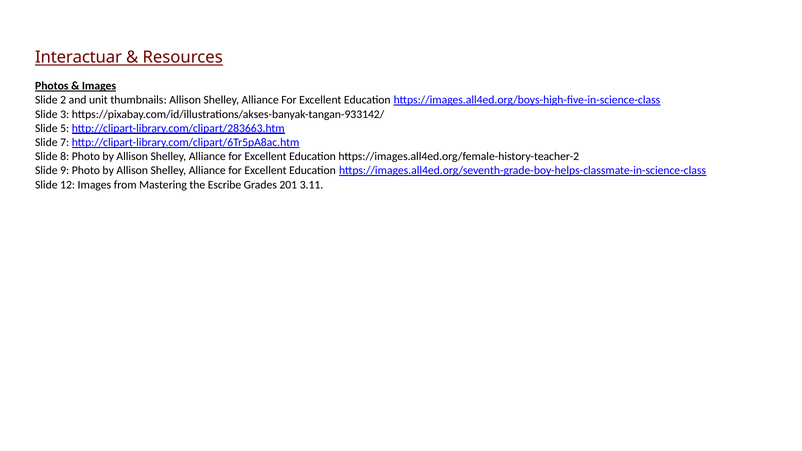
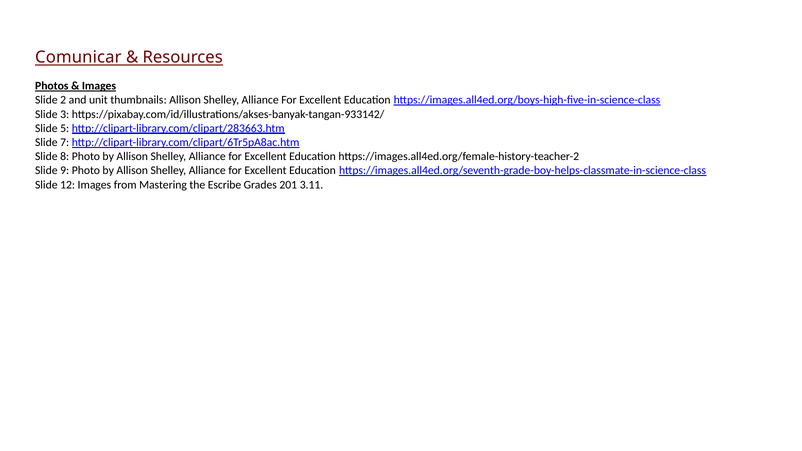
Interactuar: Interactuar -> Comunicar
